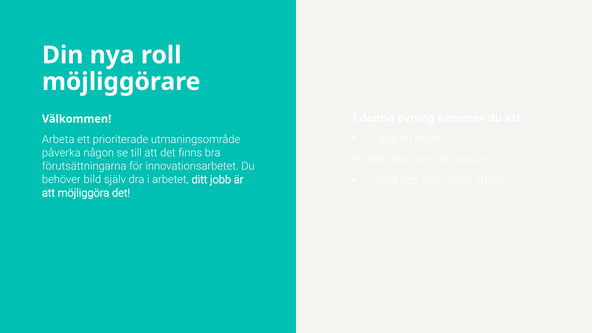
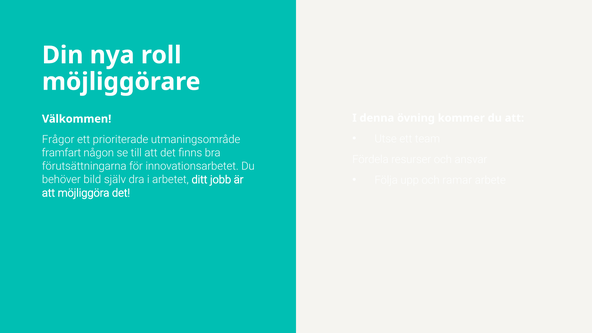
Arbeta: Arbeta -> Frågor
påverka: påverka -> framfart
